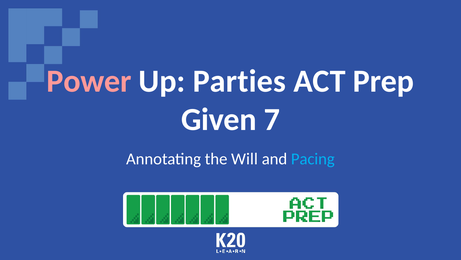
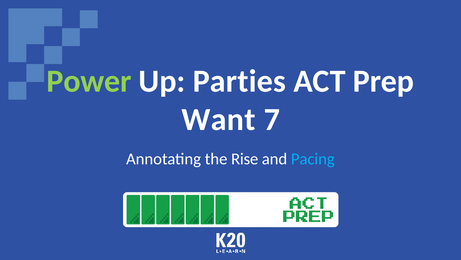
Power colour: pink -> light green
Given: Given -> Want
Will: Will -> Rise
